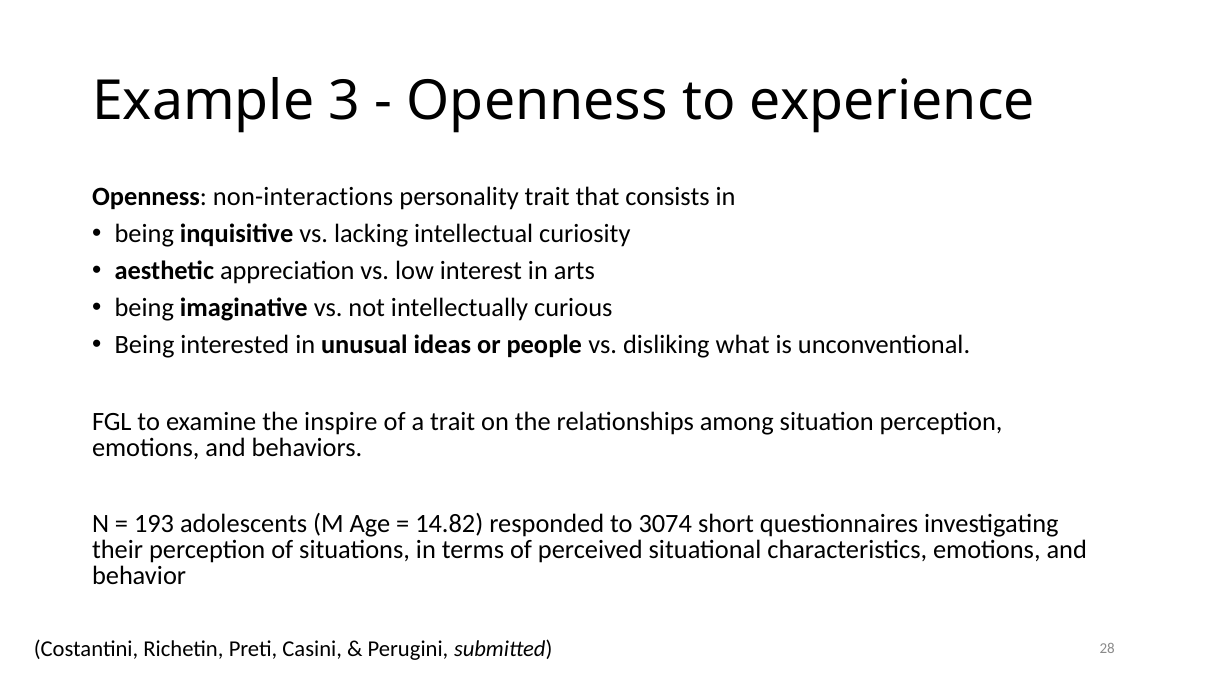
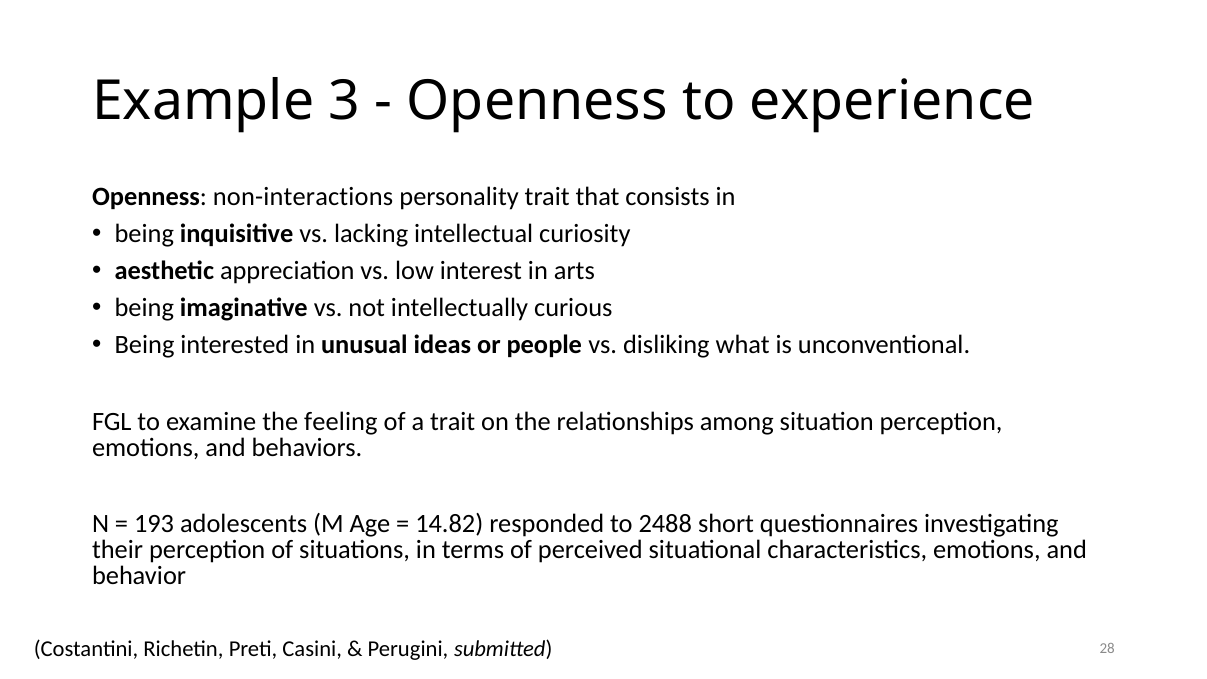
inspire: inspire -> feeling
3074: 3074 -> 2488
